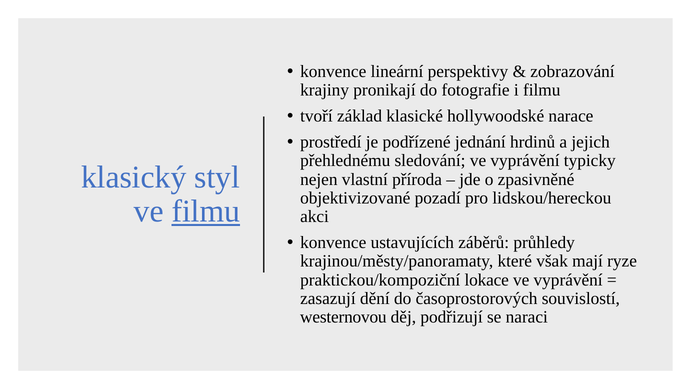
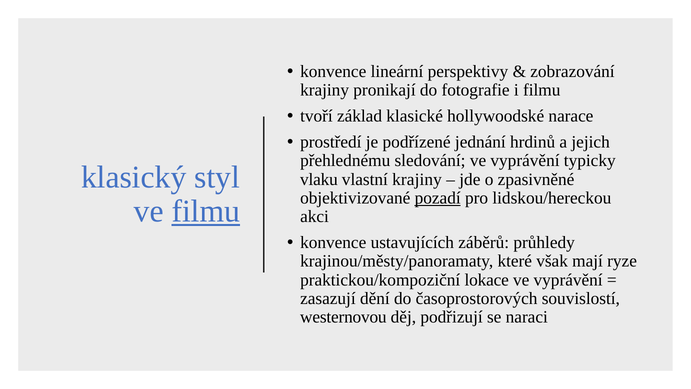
nejen: nejen -> vlaku
vlastní příroda: příroda -> krajiny
pozadí underline: none -> present
